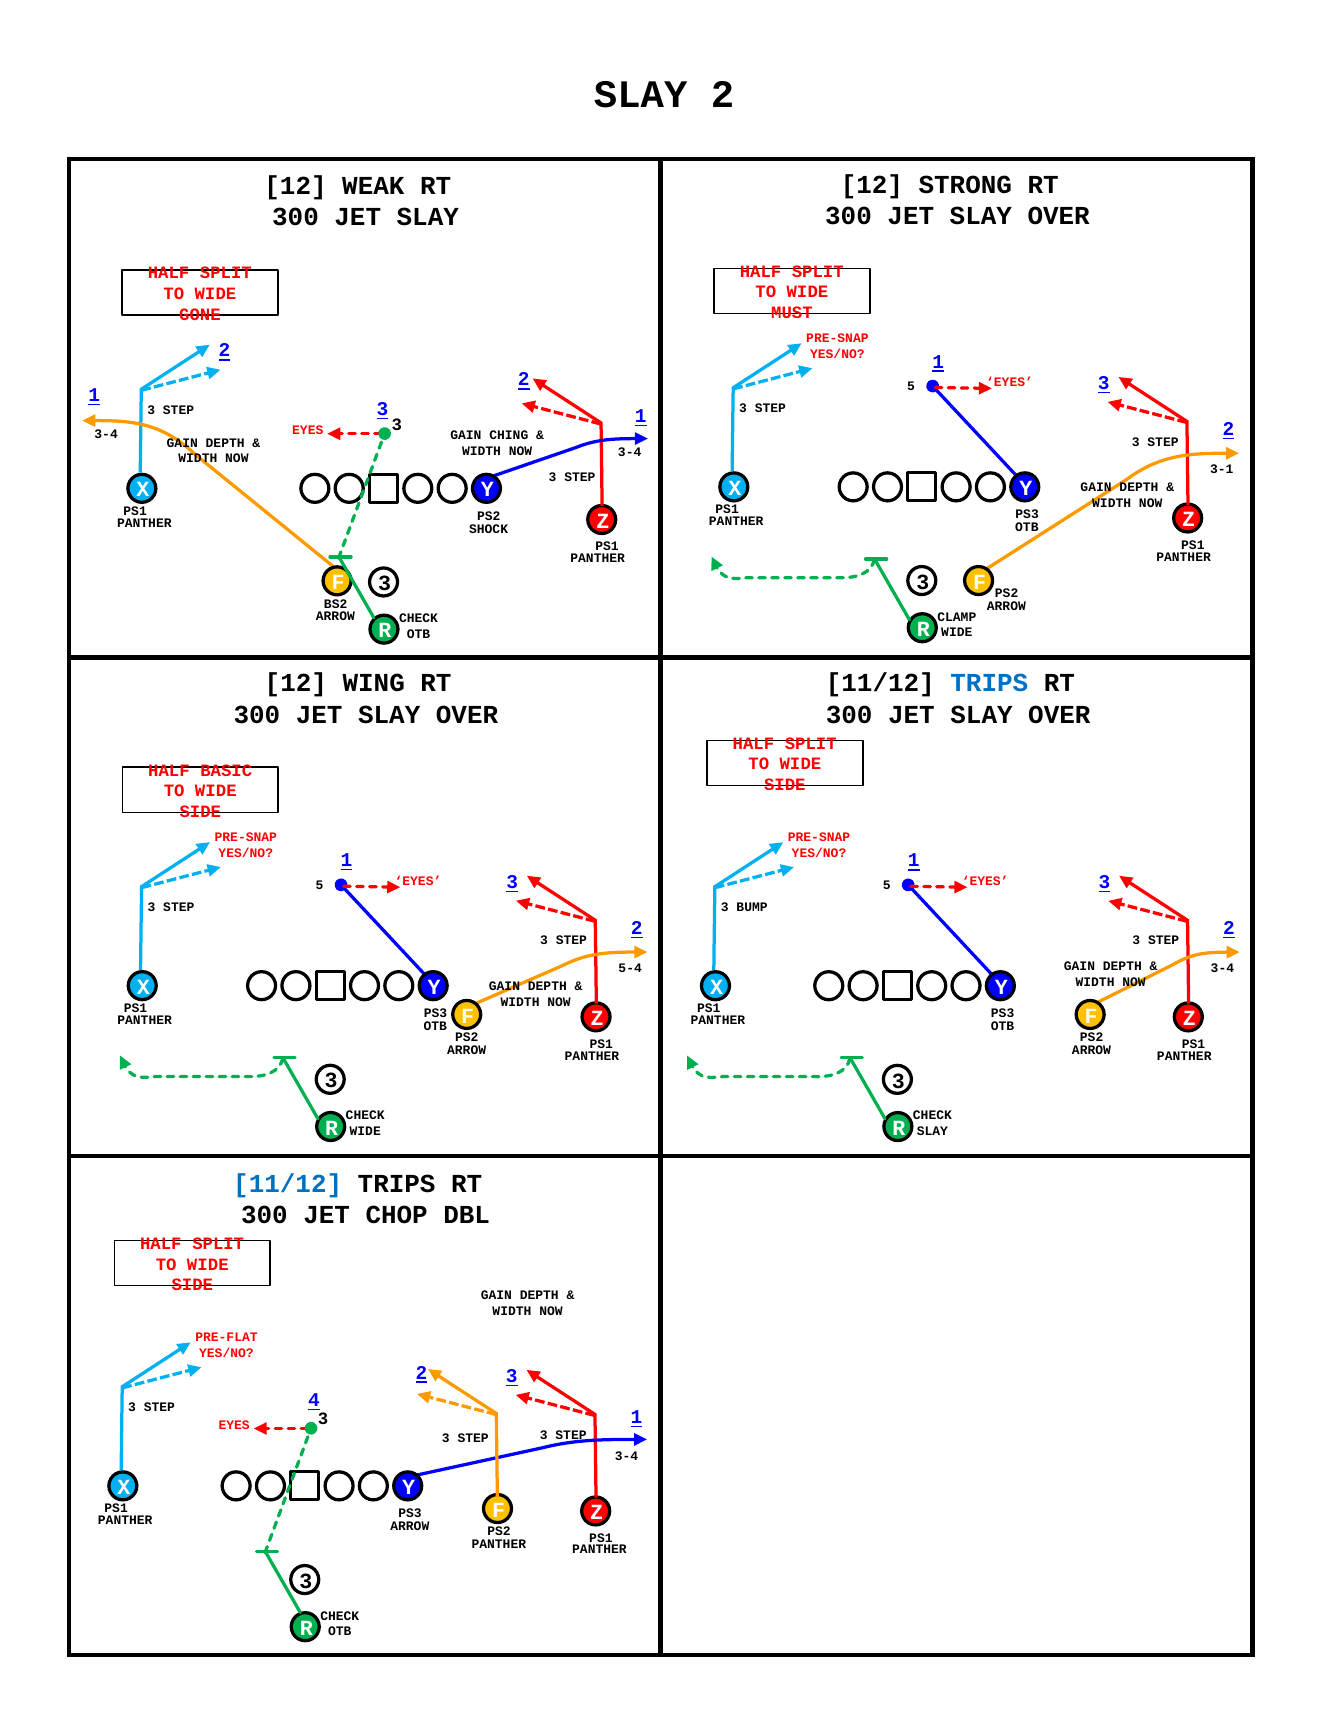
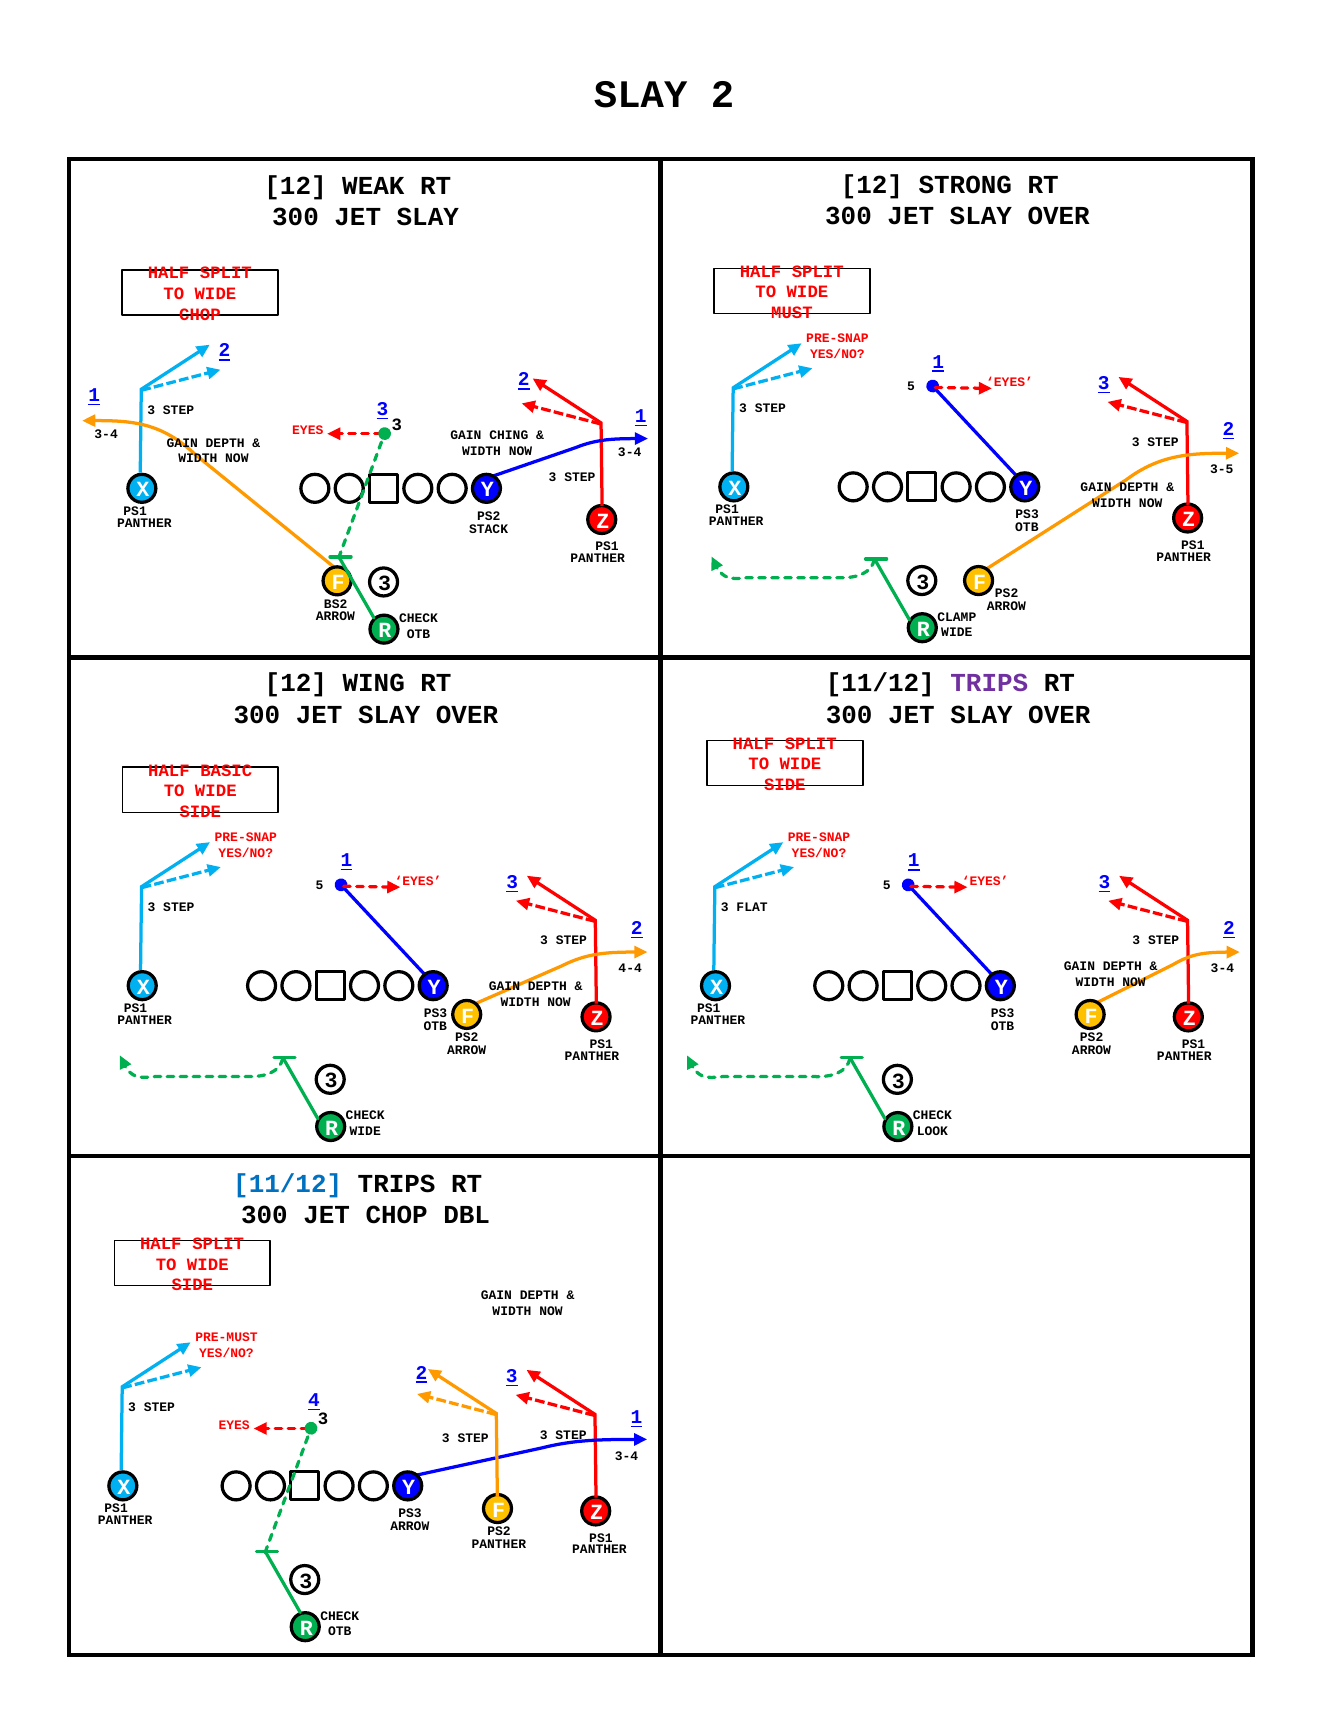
GONE at (200, 314): GONE -> CHOP
3-1: 3-1 -> 3-5
SHOCK: SHOCK -> STACK
TRIPS at (989, 683) colour: blue -> purple
BUMP: BUMP -> FLAT
5-4: 5-4 -> 4-4
SLAY at (932, 1131): SLAY -> LOOK
PRE-FLAT: PRE-FLAT -> PRE-MUST
